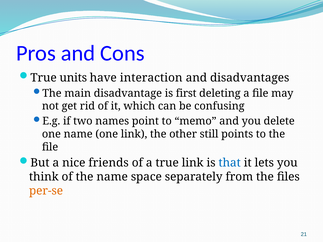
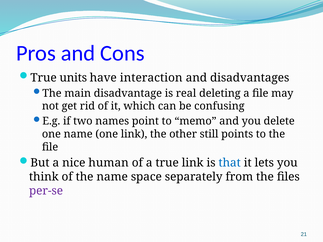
first: first -> real
friends: friends -> human
per-se colour: orange -> purple
